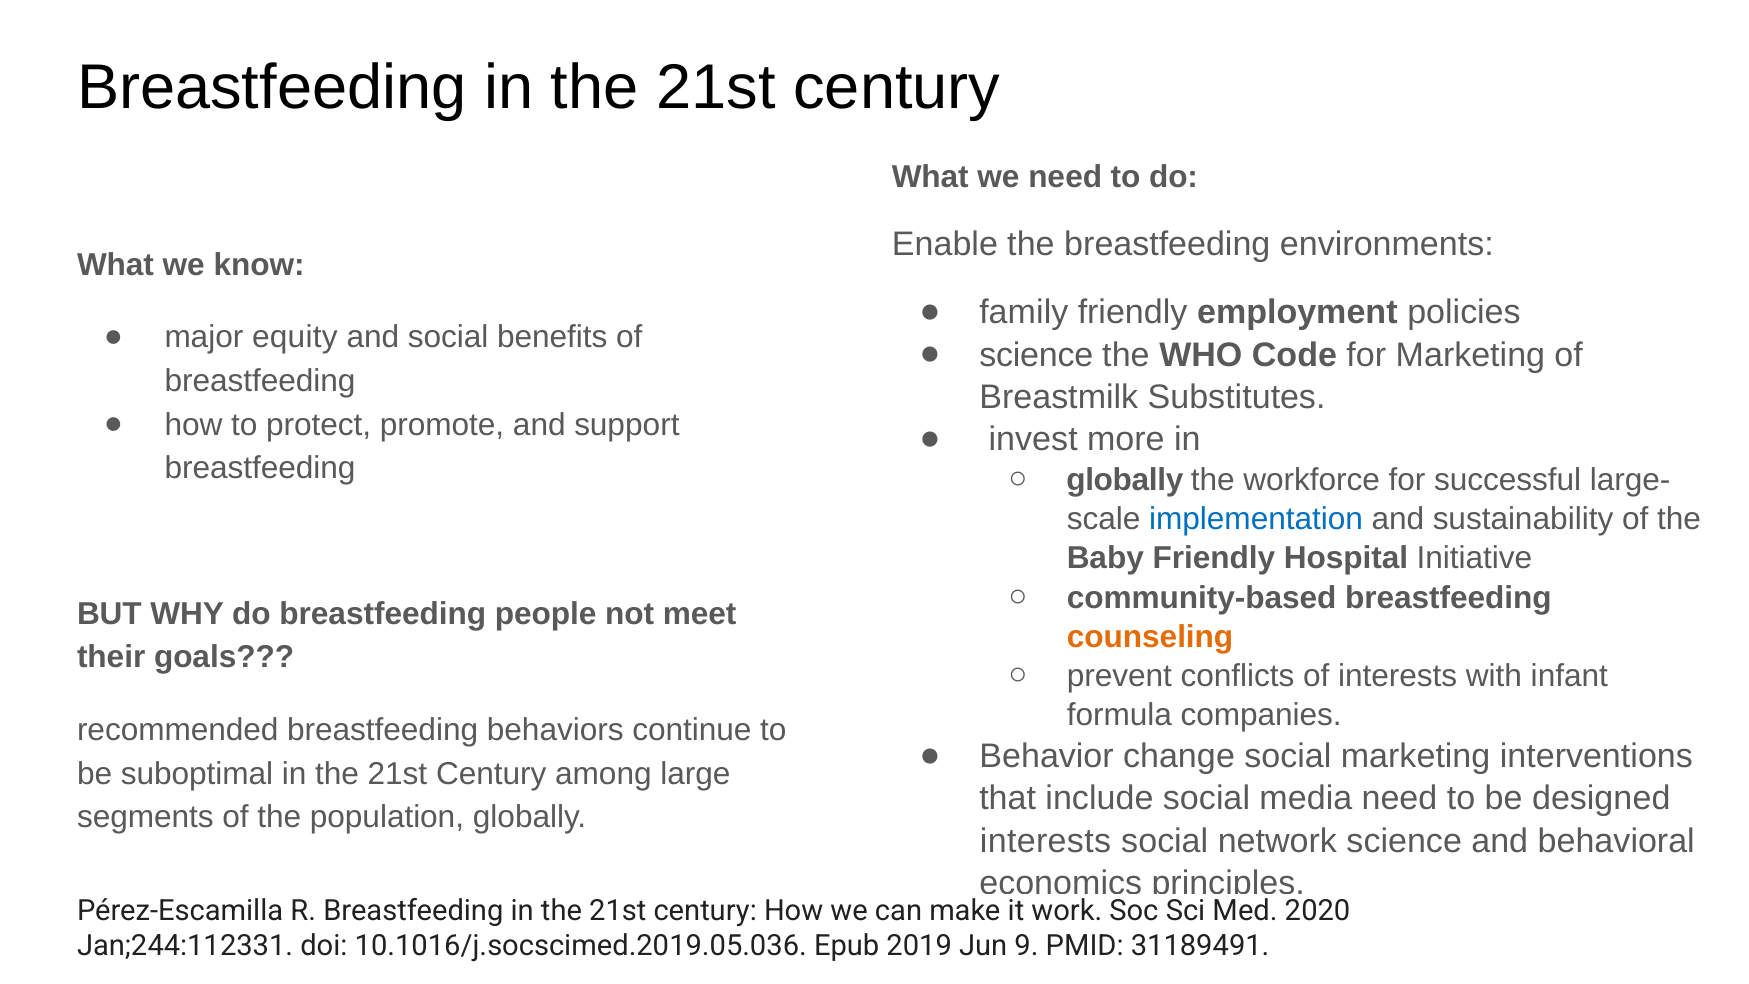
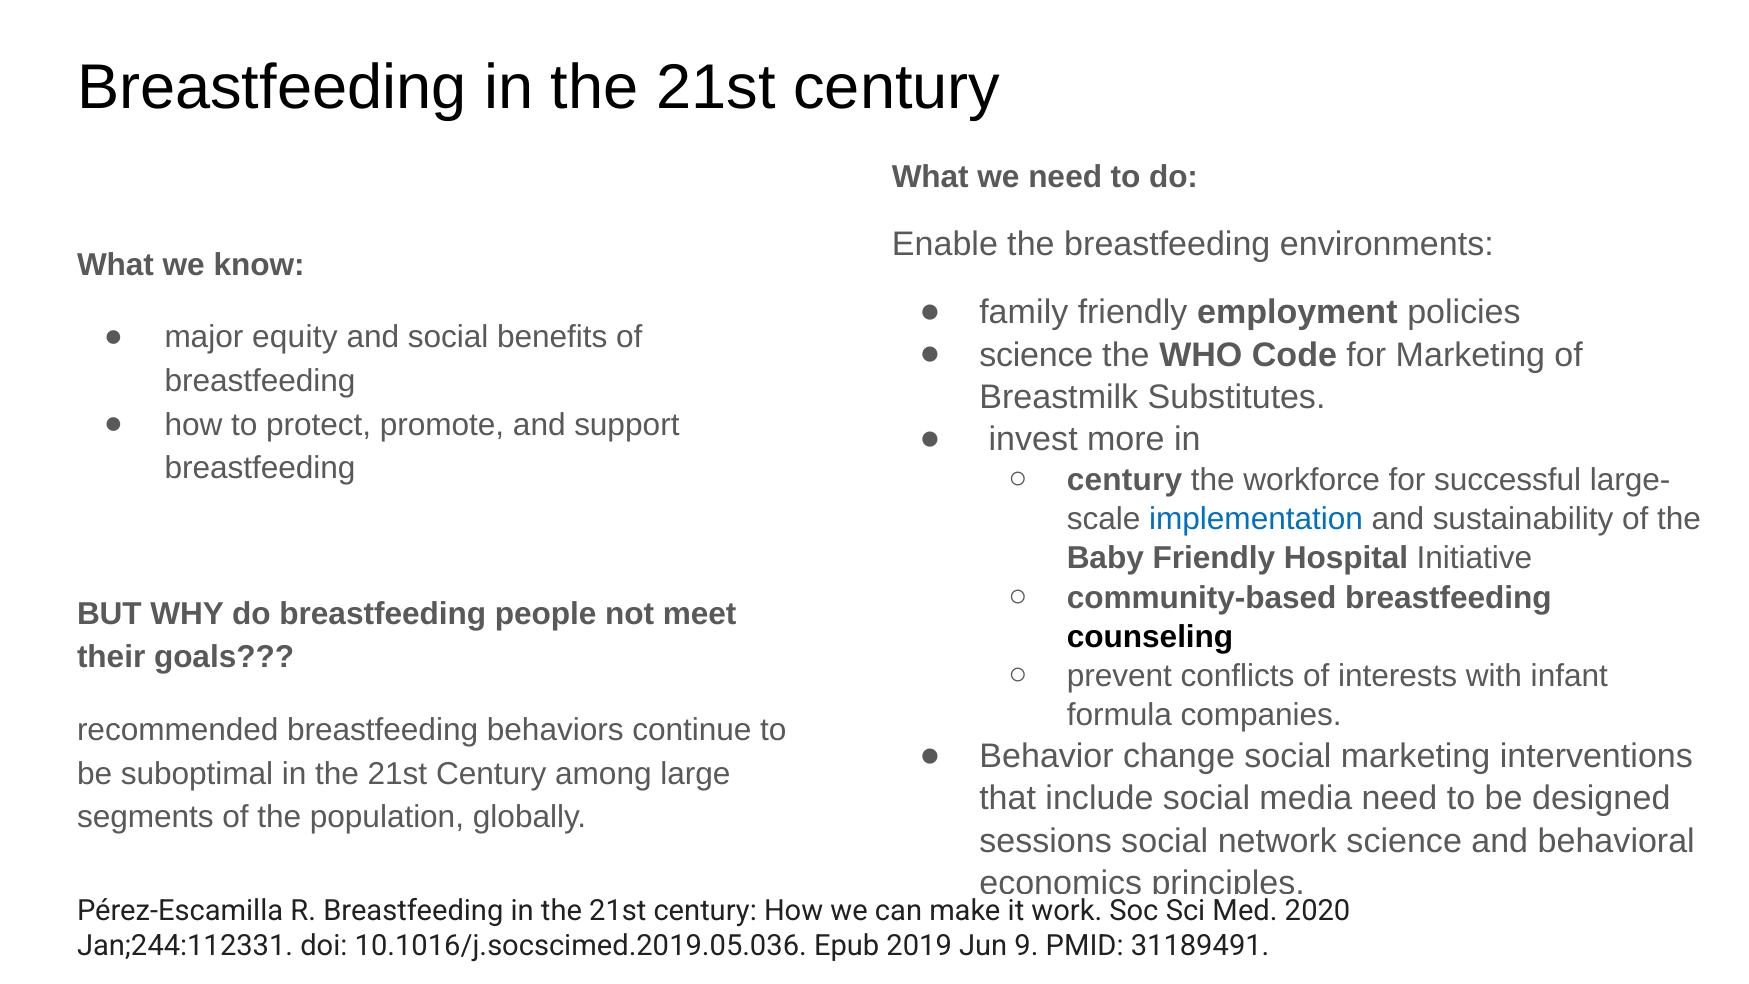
globally at (1125, 480): globally -> century
counseling colour: orange -> black
interests at (1045, 841): interests -> sessions
